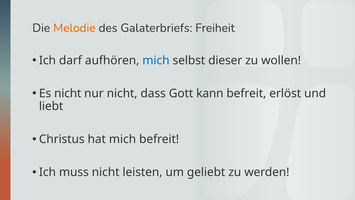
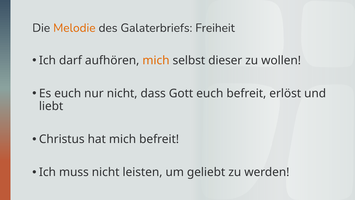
mich at (156, 60) colour: blue -> orange
Es nicht: nicht -> euch
Gott kann: kann -> euch
